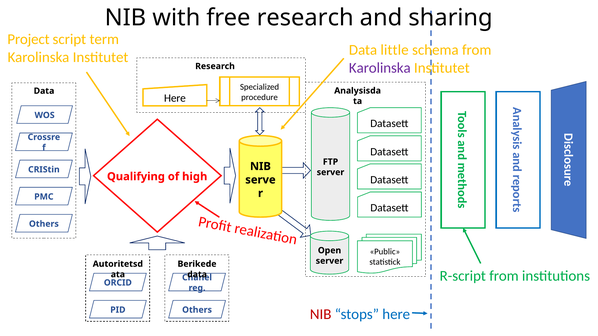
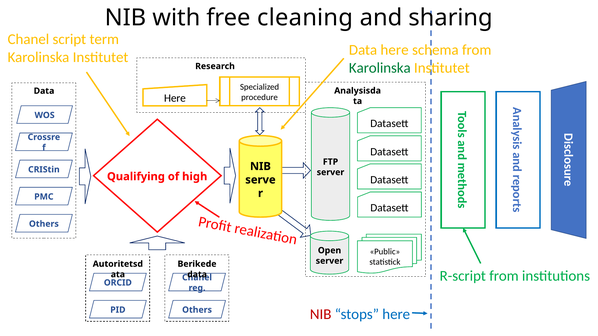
free research: research -> cleaning
Project at (28, 39): Project -> Chanel
Data little: little -> here
Karolinska at (380, 68) colour: purple -> green
